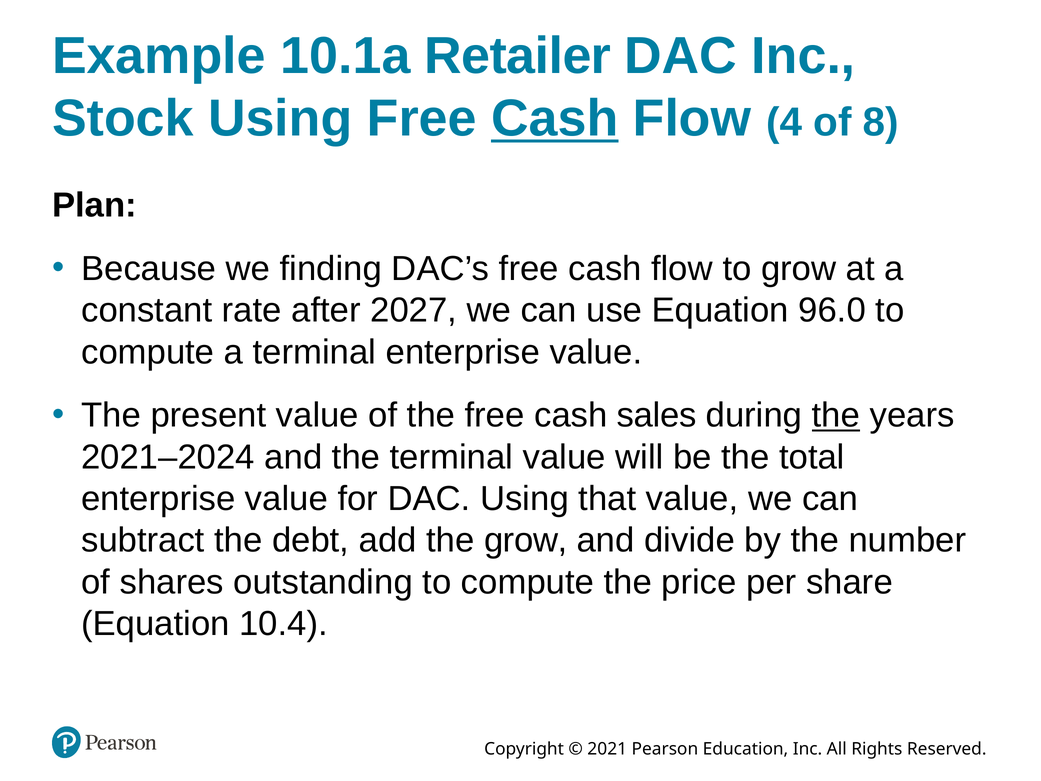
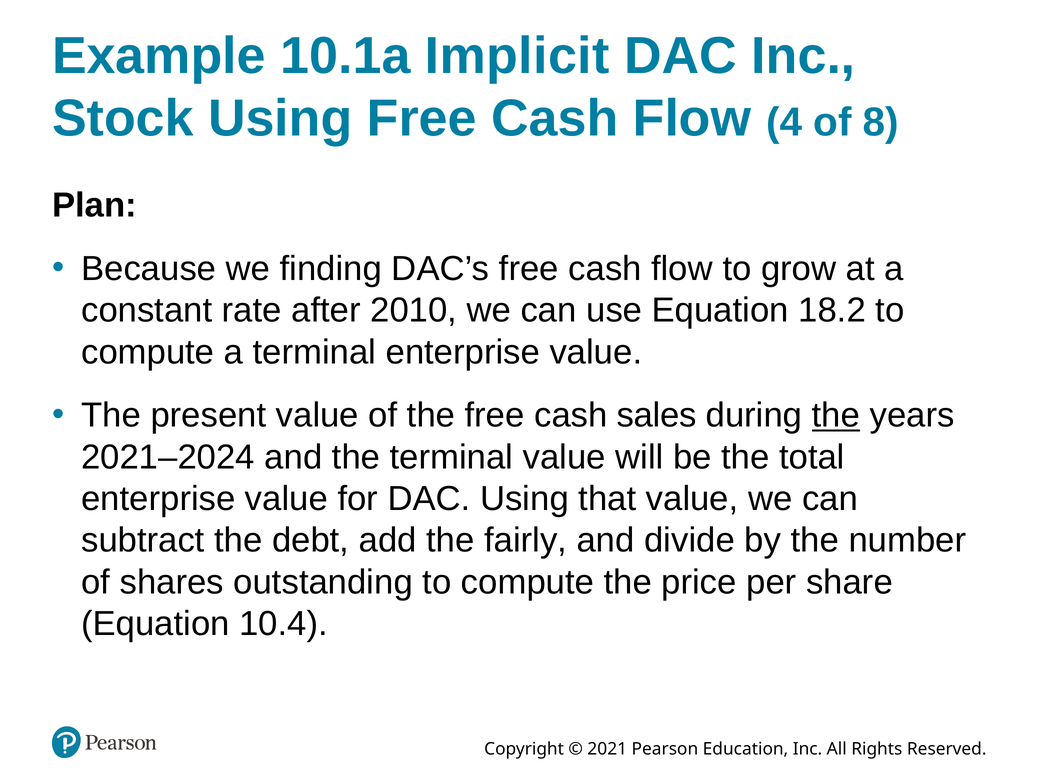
Retailer: Retailer -> Implicit
Cash at (555, 119) underline: present -> none
2027: 2027 -> 2010
96.0: 96.0 -> 18.2
the grow: grow -> fairly
